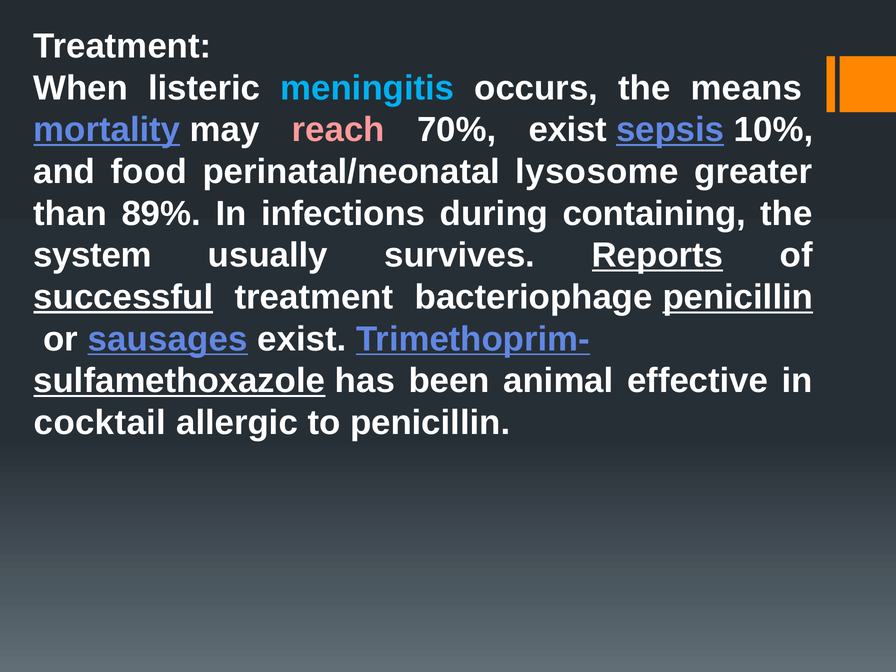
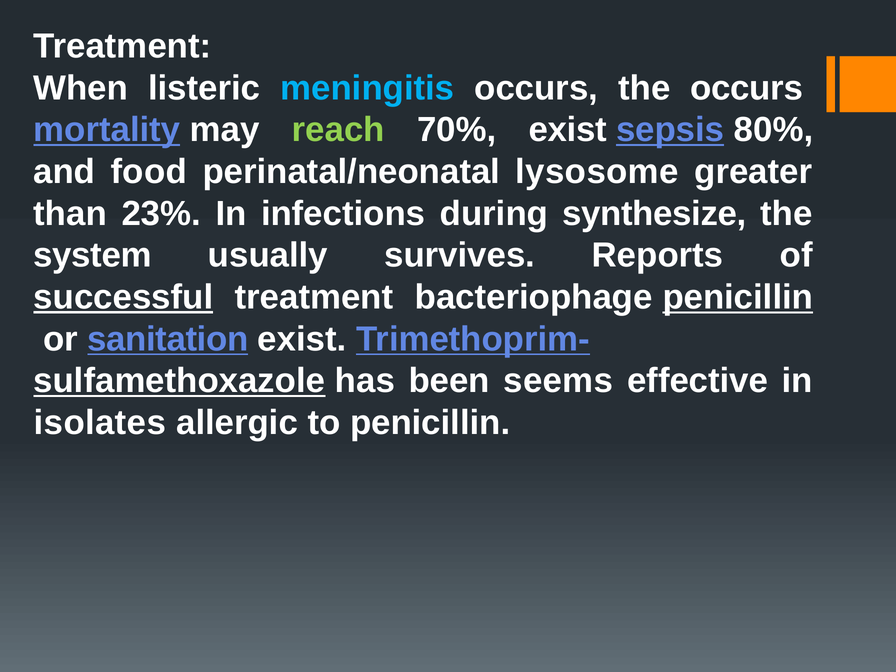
the means: means -> occurs
reach colour: pink -> light green
10%: 10% -> 80%
89%: 89% -> 23%
containing: containing -> synthesize
Reports underline: present -> none
sausages: sausages -> sanitation
animal: animal -> seems
cocktail: cocktail -> isolates
